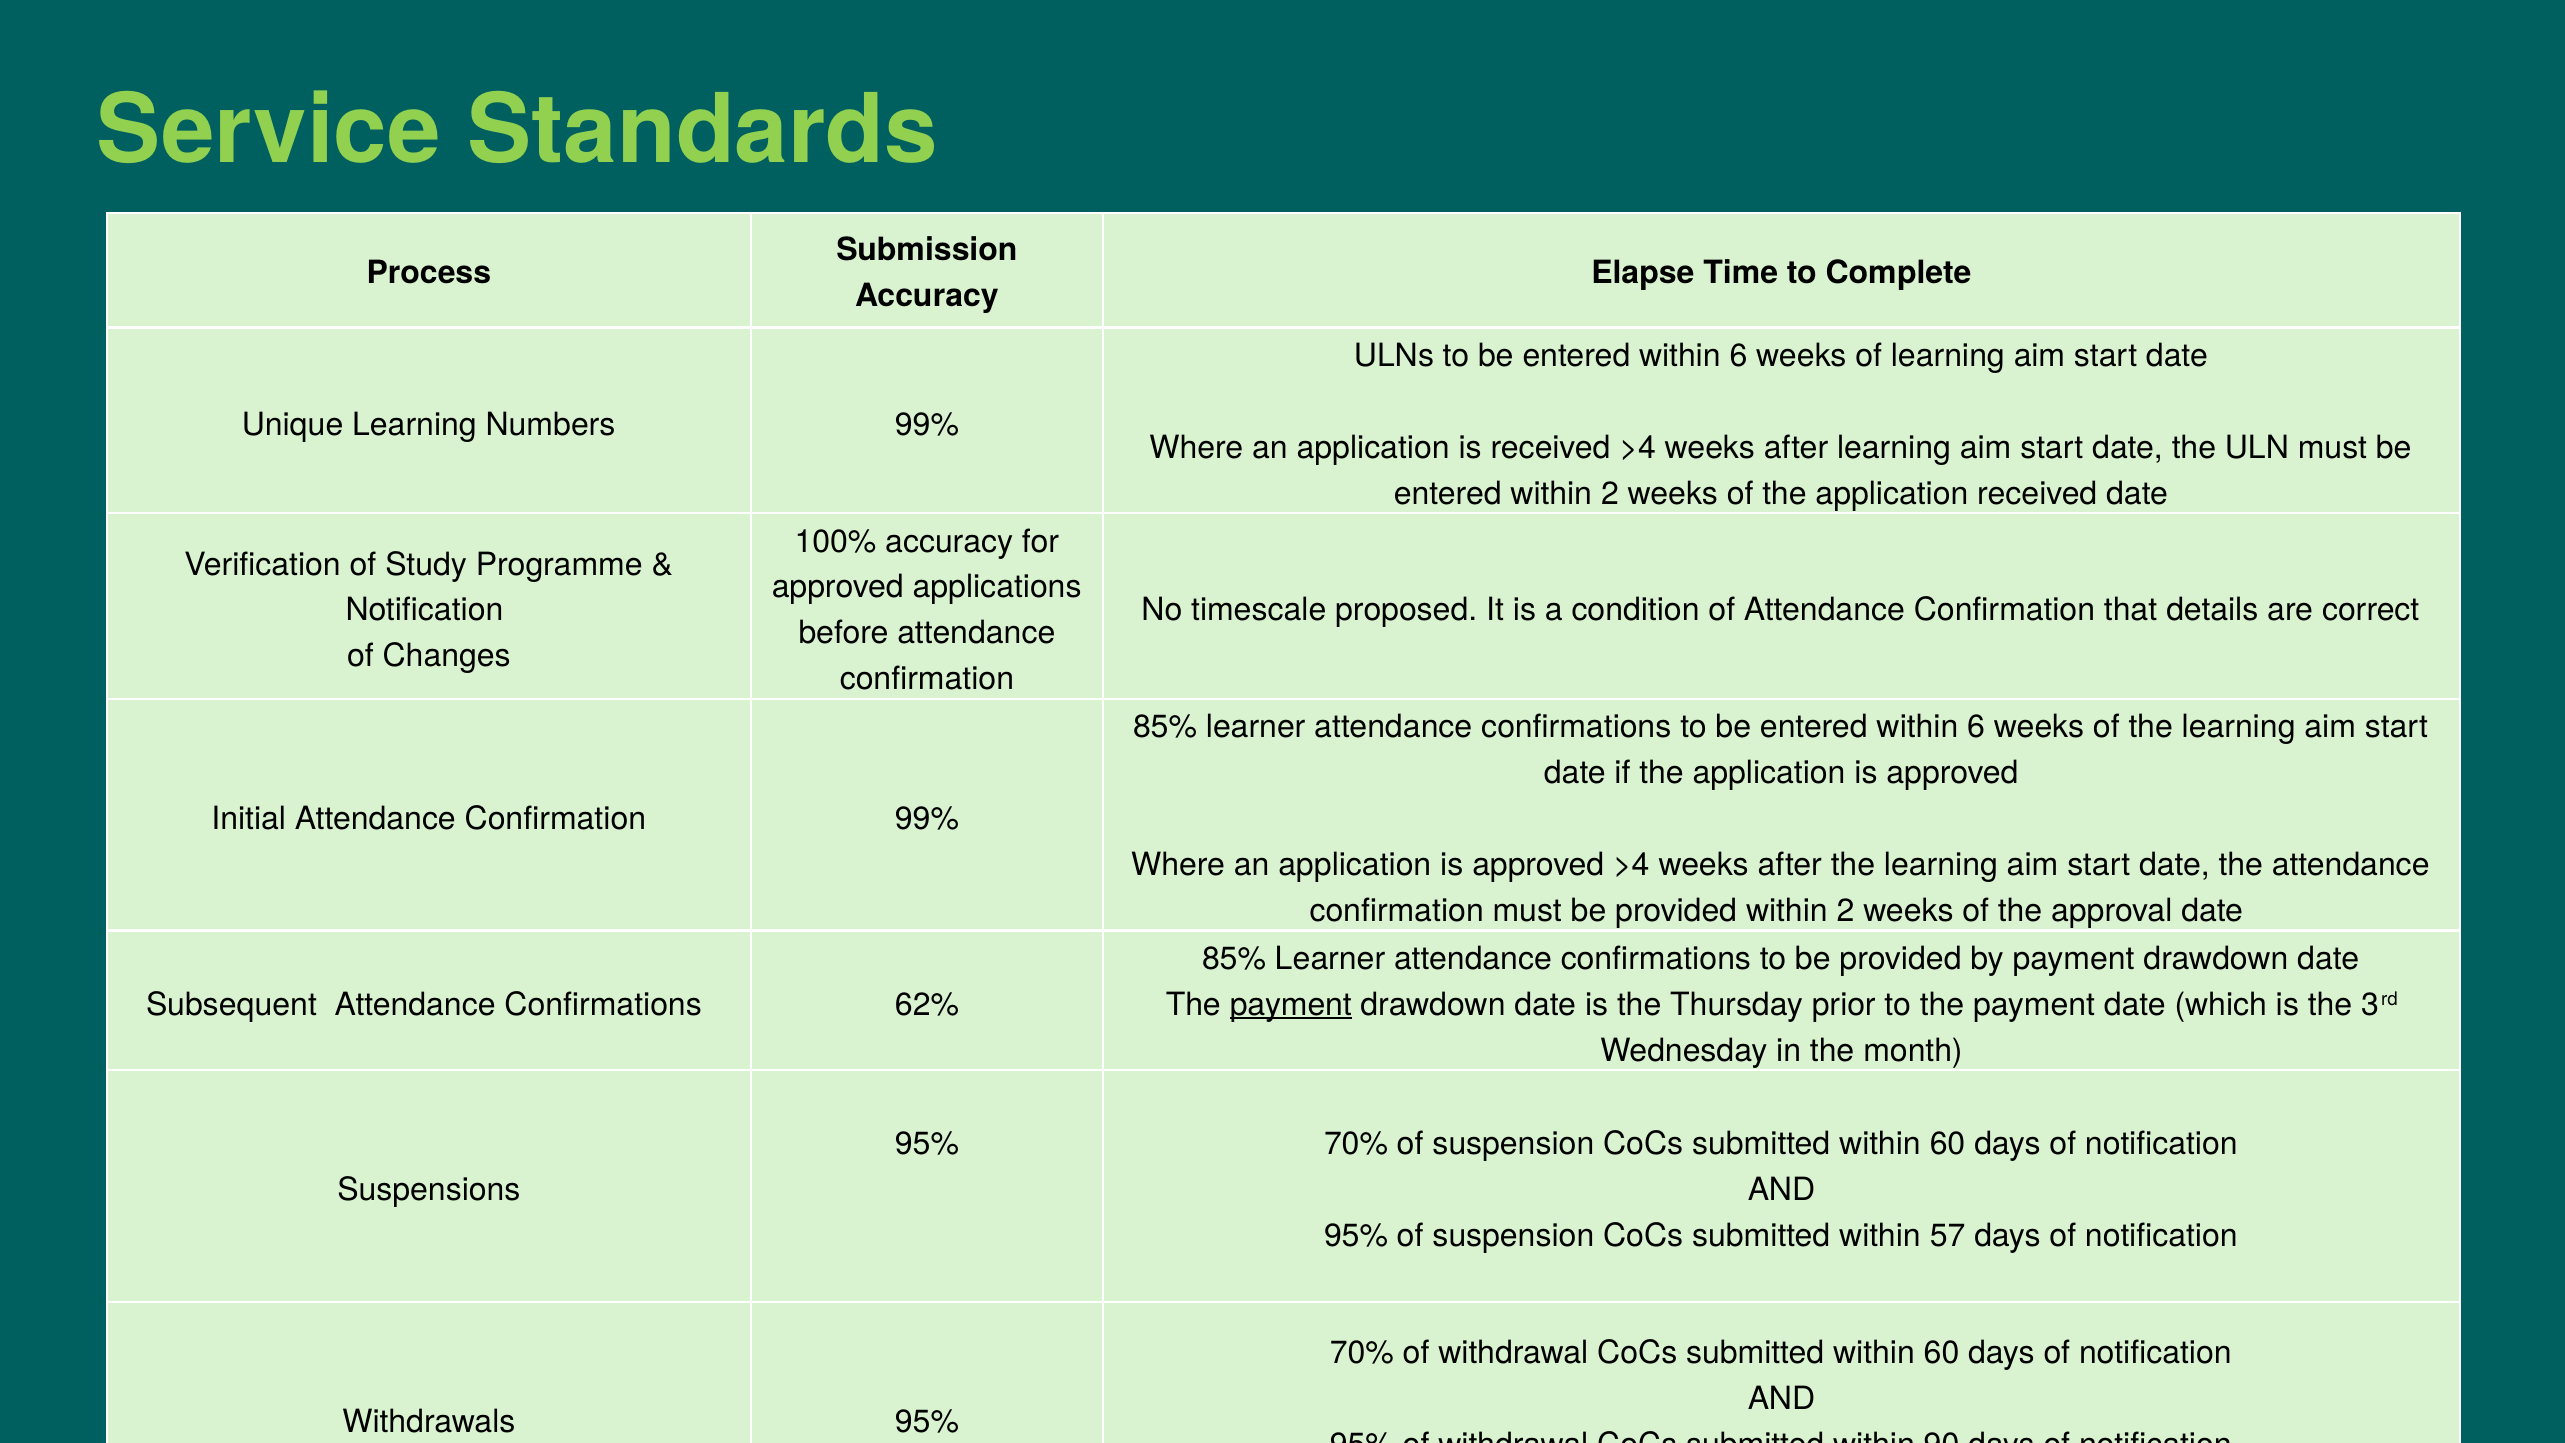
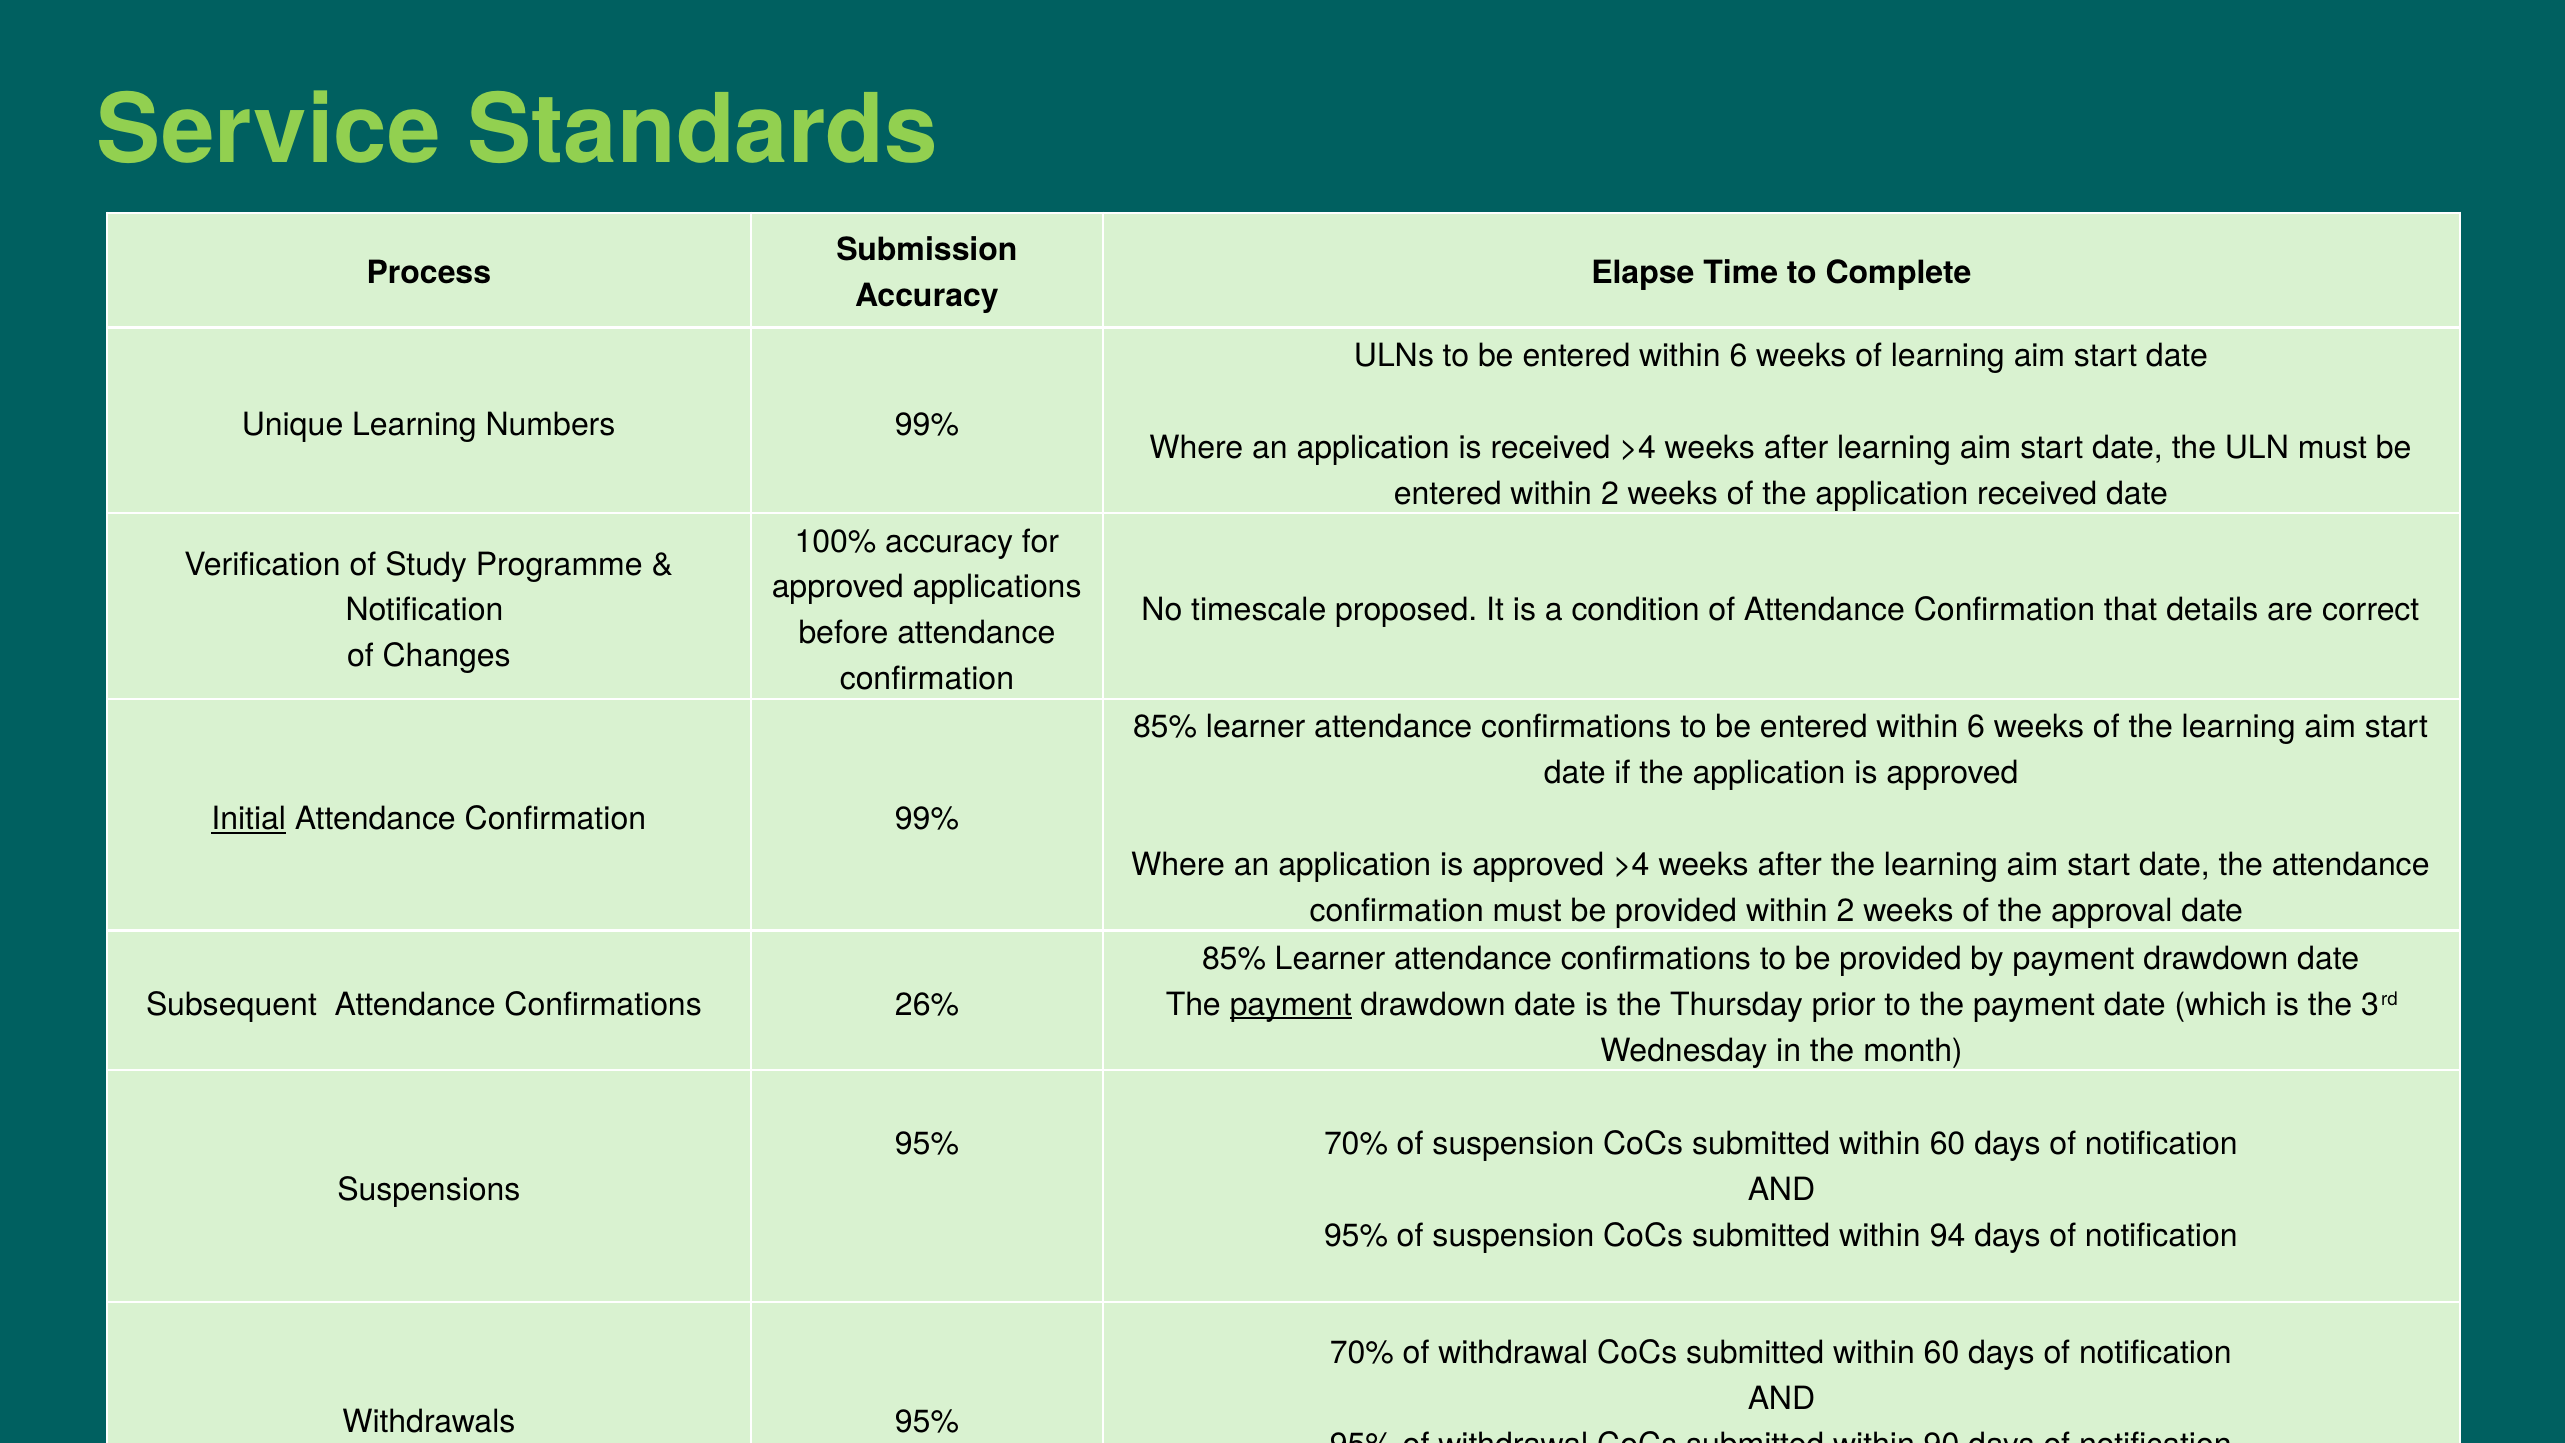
Initial underline: none -> present
62%: 62% -> 26%
57: 57 -> 94
